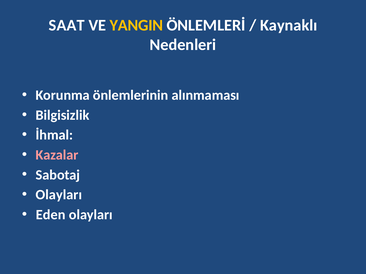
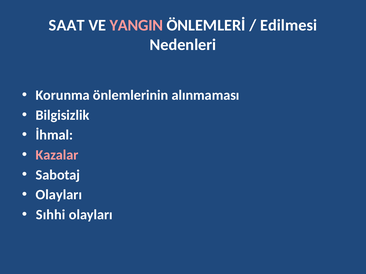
YANGIN colour: yellow -> pink
Kaynaklı: Kaynaklı -> Edilmesi
Eden: Eden -> Sıhhi
